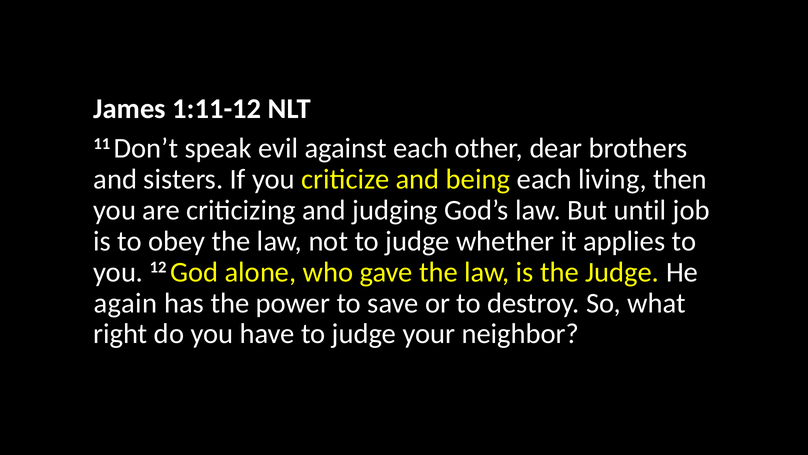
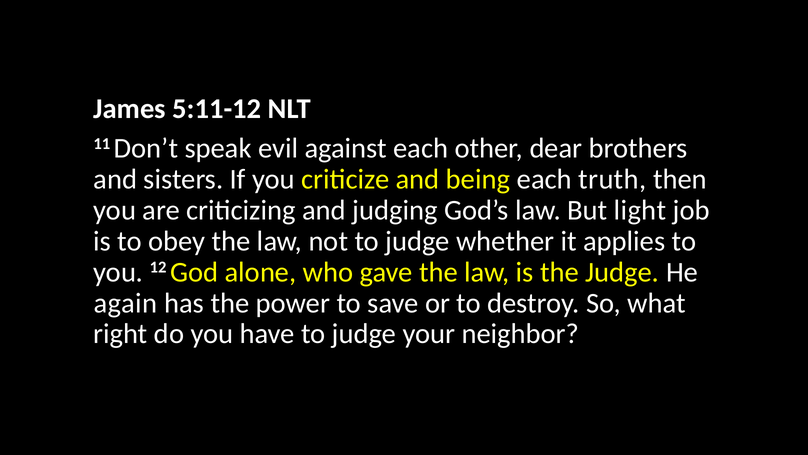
1:11-12: 1:11-12 -> 5:11-12
living: living -> truth
until: until -> light
